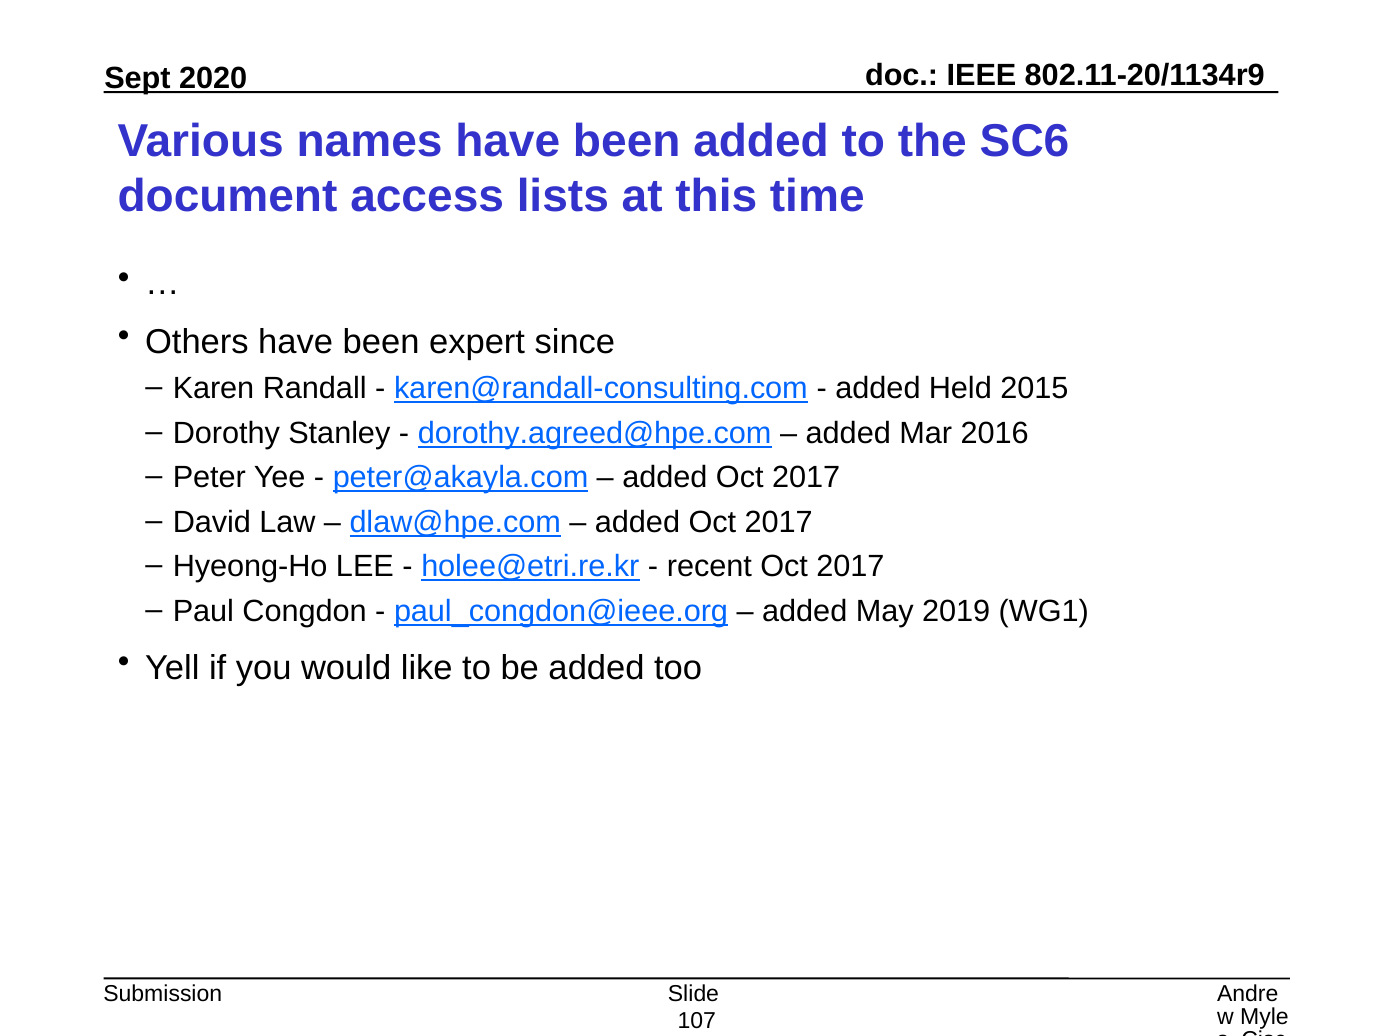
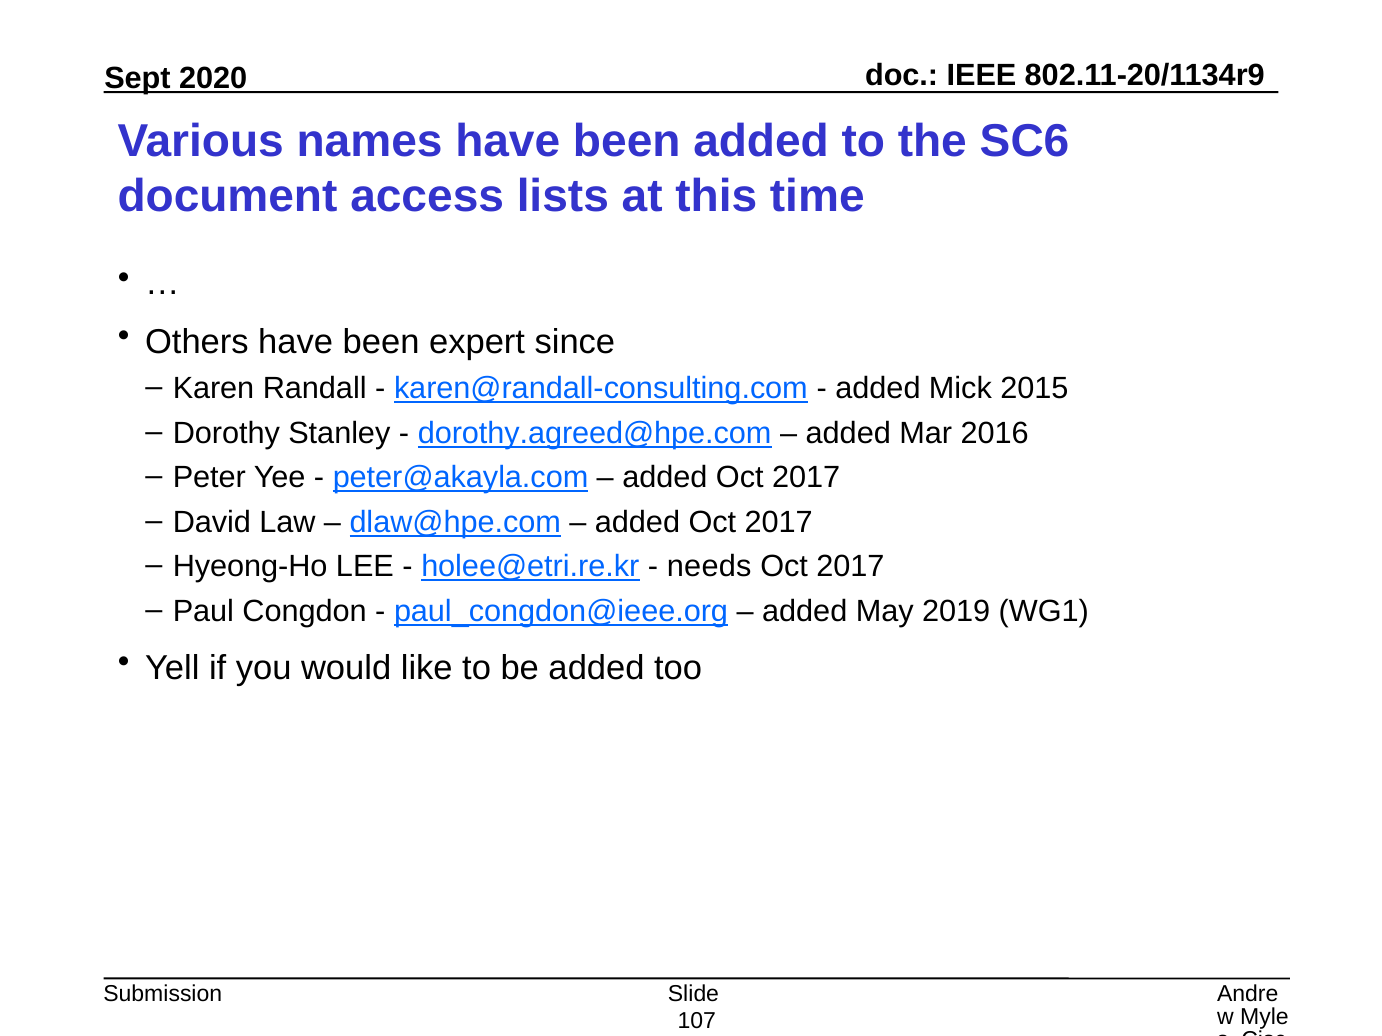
Held: Held -> Mick
recent: recent -> needs
